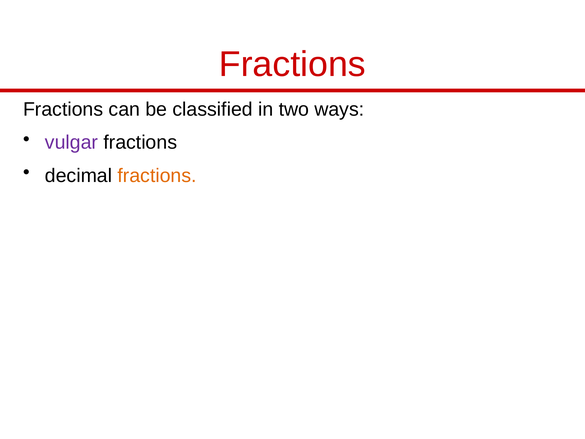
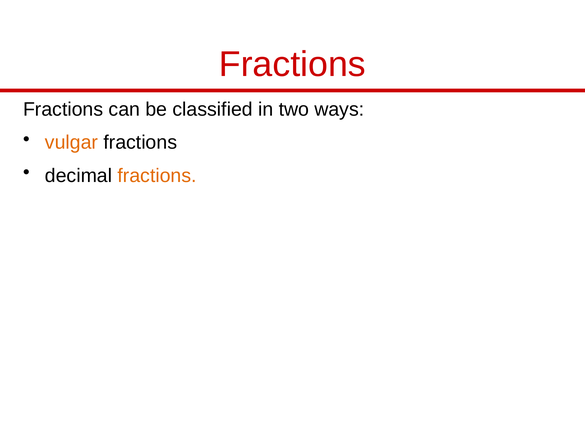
vulgar colour: purple -> orange
